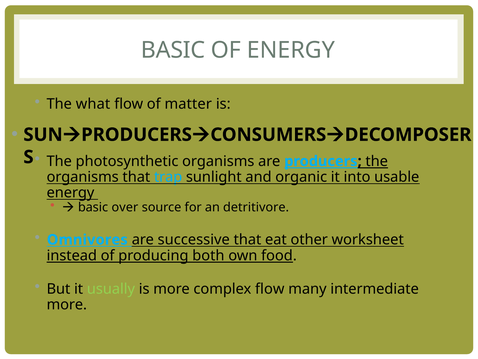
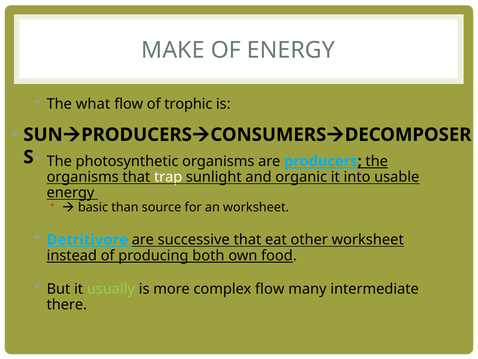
BASIC at (173, 50): BASIC -> MAKE
matter: matter -> trophic
trap colour: light blue -> white
over: over -> than
an detritivore: detritivore -> worksheet
Omnivores: Omnivores -> Detritivore
more at (67, 304): more -> there
